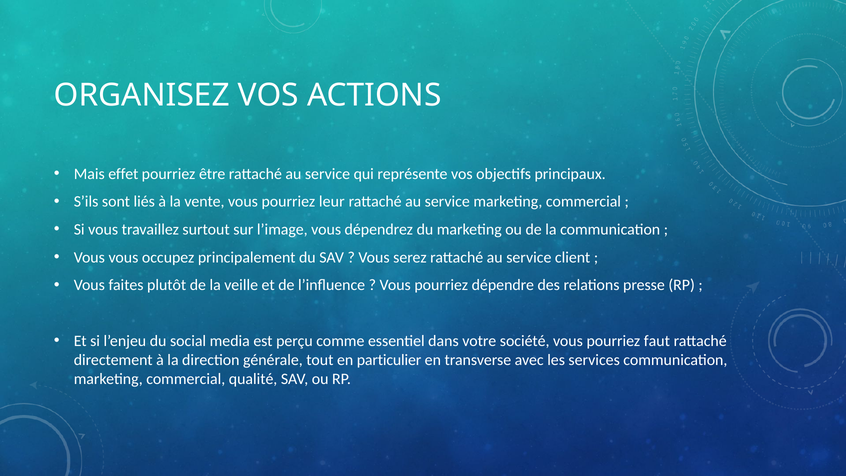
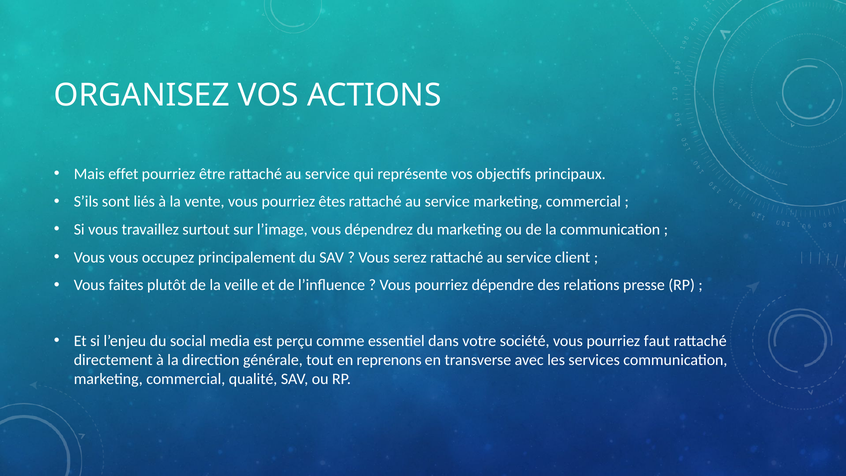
leur: leur -> êtes
particulier: particulier -> reprenons
